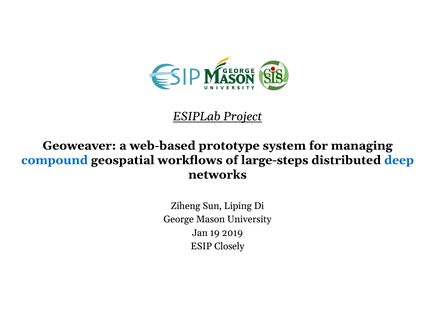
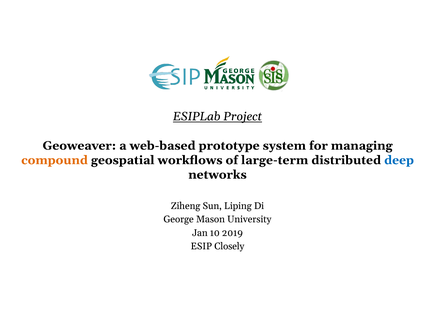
compound colour: blue -> orange
large-steps: large-steps -> large-term
19: 19 -> 10
